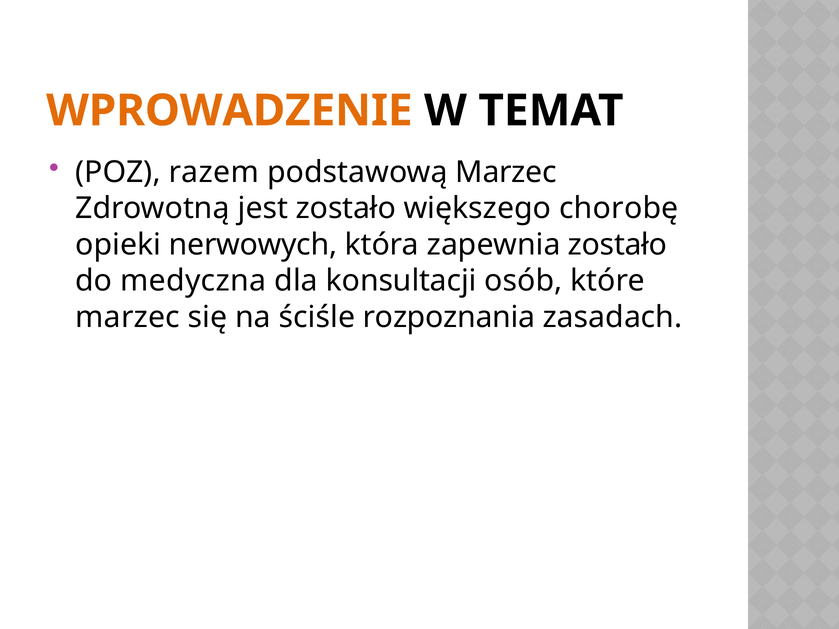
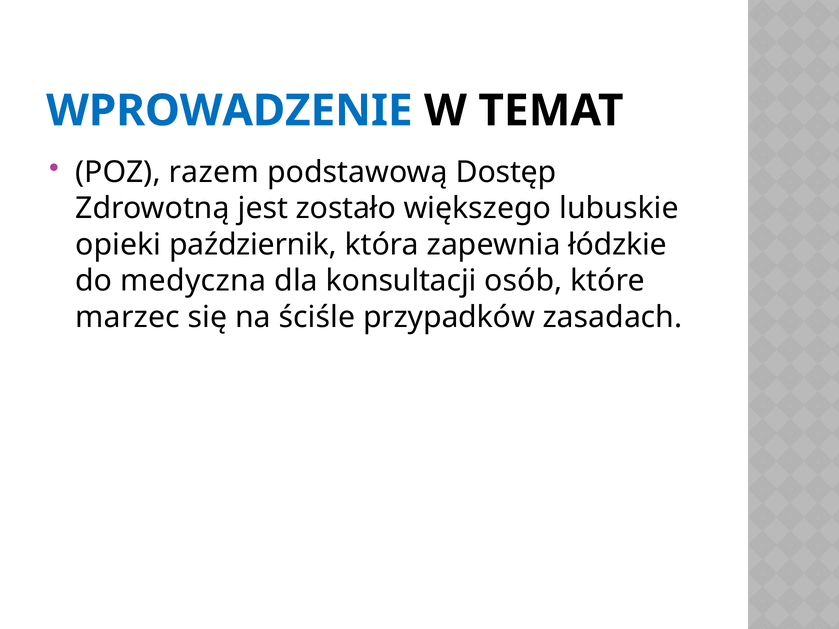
WPROWADZENIE colour: orange -> blue
podstawową Marzec: Marzec -> Dostęp
chorobę: chorobę -> lubuskie
nerwowych: nerwowych -> październik
zapewnia zostało: zostało -> łódzkie
rozpoznania: rozpoznania -> przypadków
